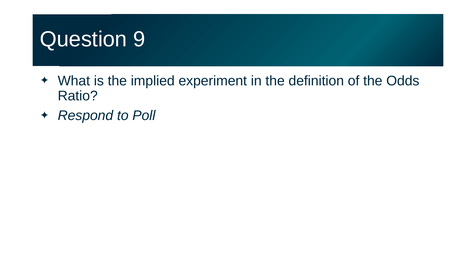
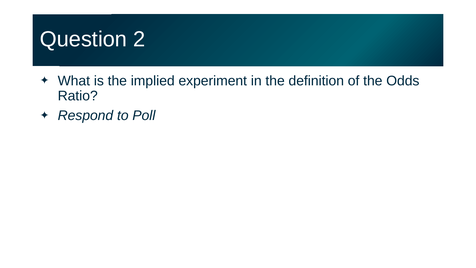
9: 9 -> 2
